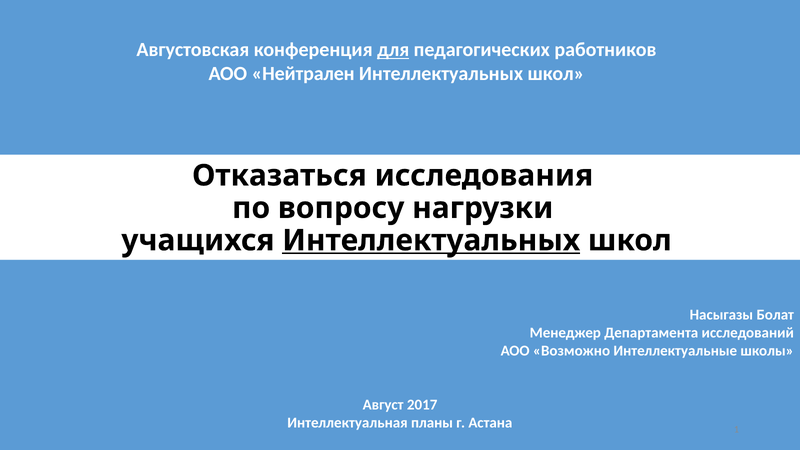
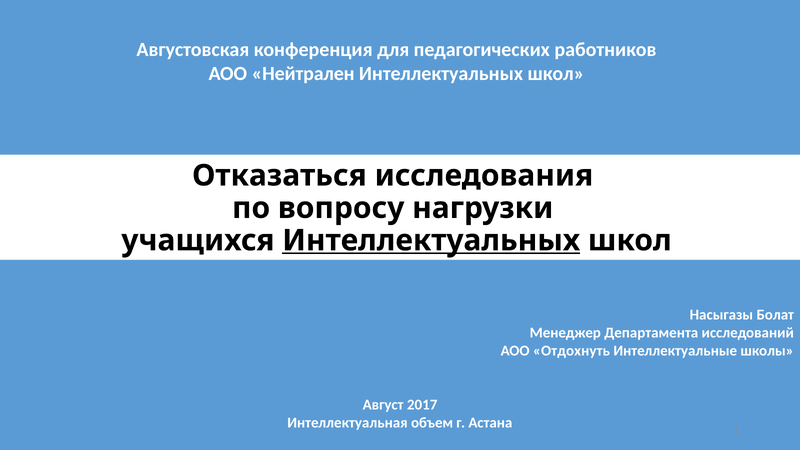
для underline: present -> none
Возможно: Возможно -> Отдохнуть
планы: планы -> объем
